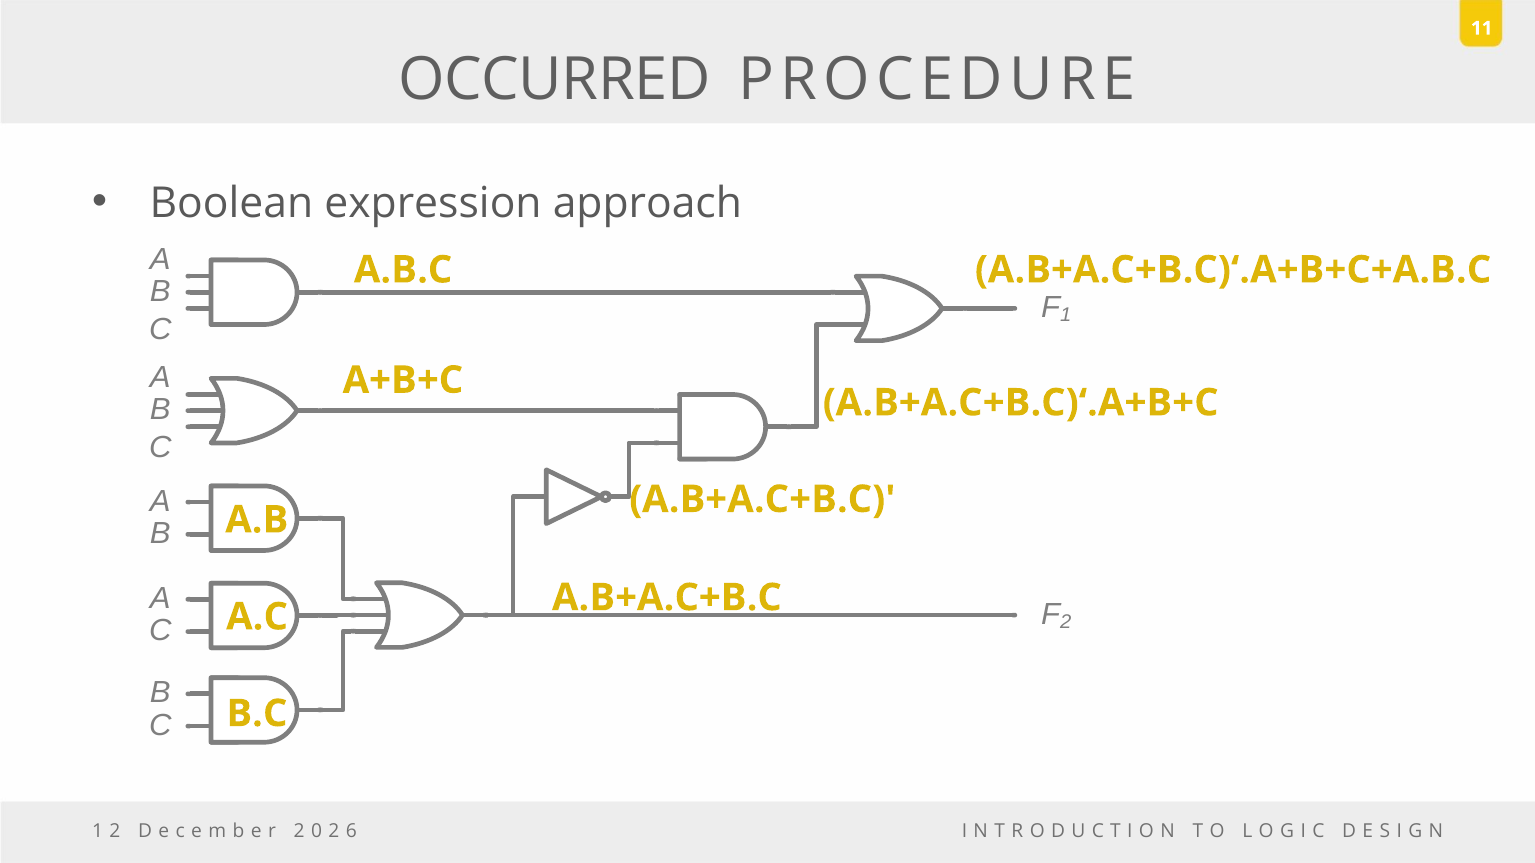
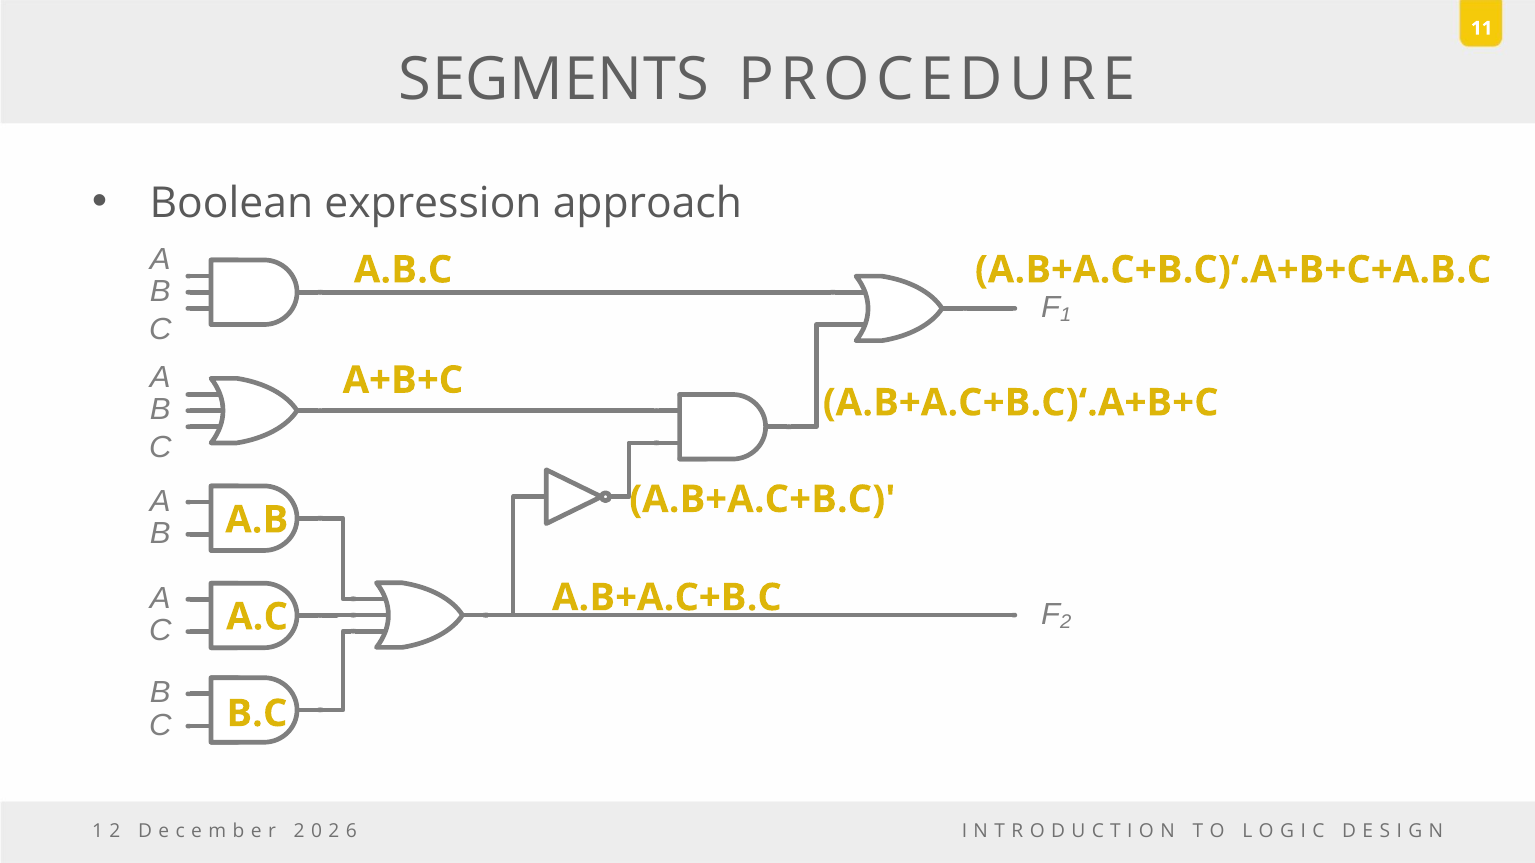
OCCURRED: OCCURRED -> SEGMENTS
